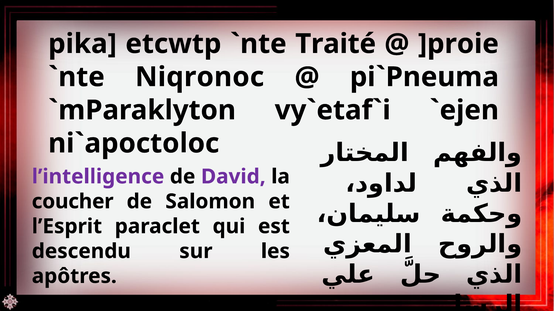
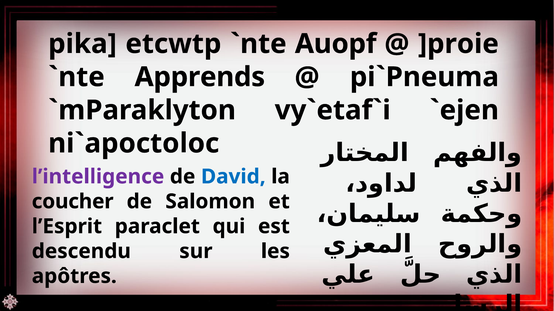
Traité: Traité -> Auopf
Niqronoc: Niqronoc -> Apprends
David colour: purple -> blue
